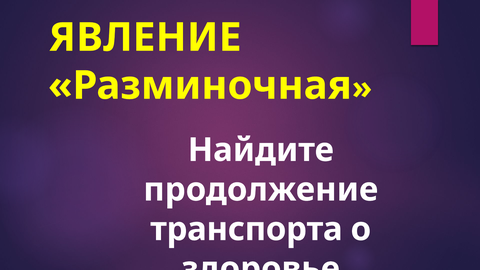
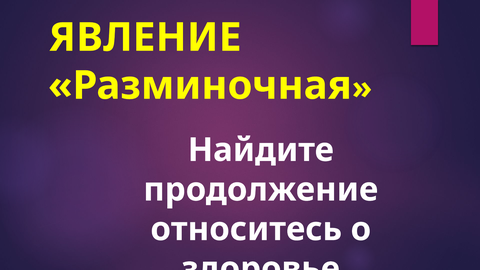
транспорта: транспорта -> относитесь
